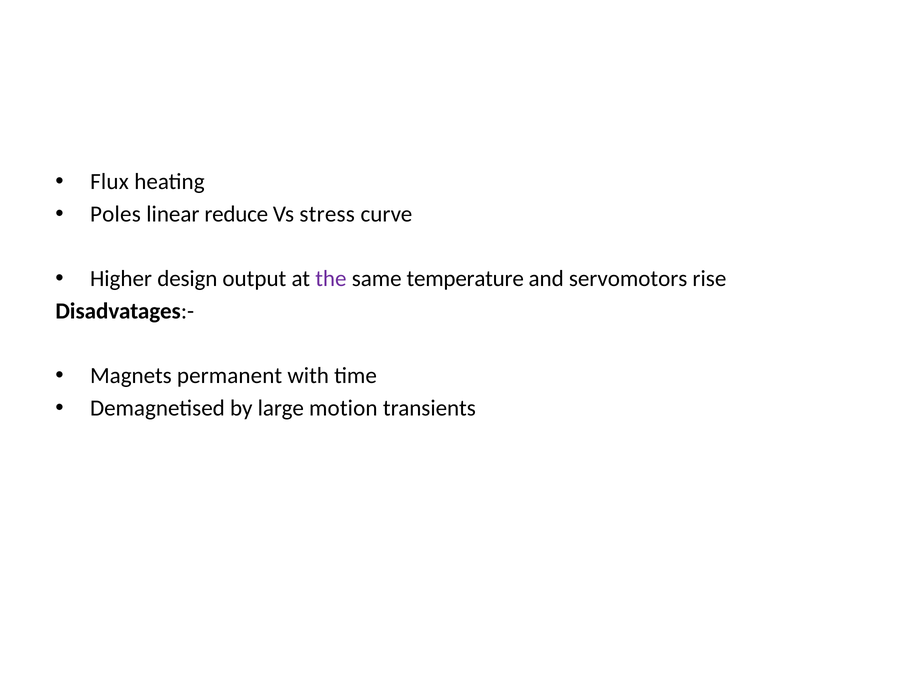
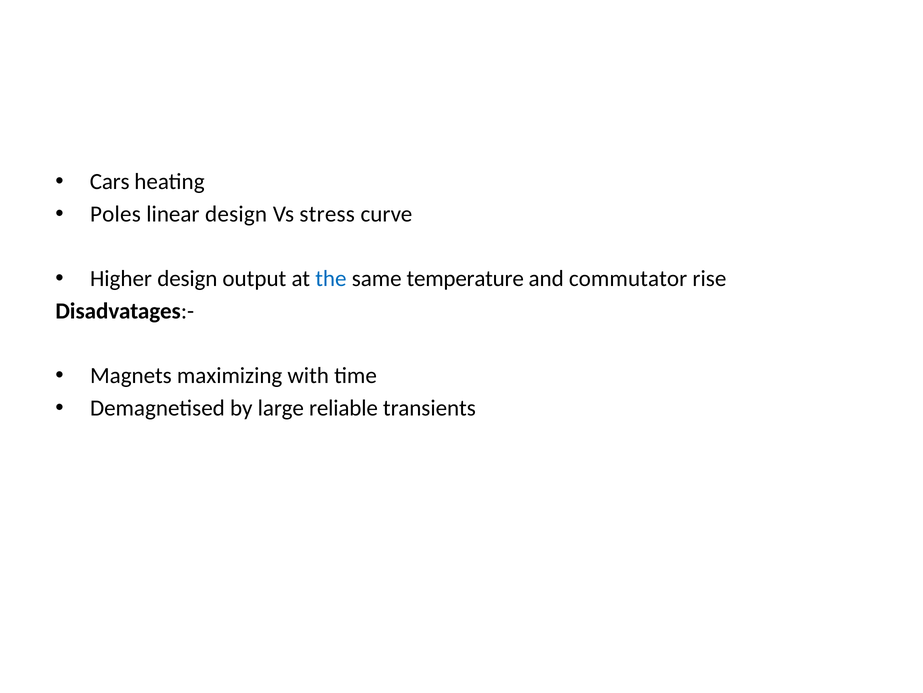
Flux: Flux -> Cars
linear reduce: reduce -> design
the colour: purple -> blue
servomotors: servomotors -> commutator
permanent: permanent -> maximizing
motion: motion -> reliable
